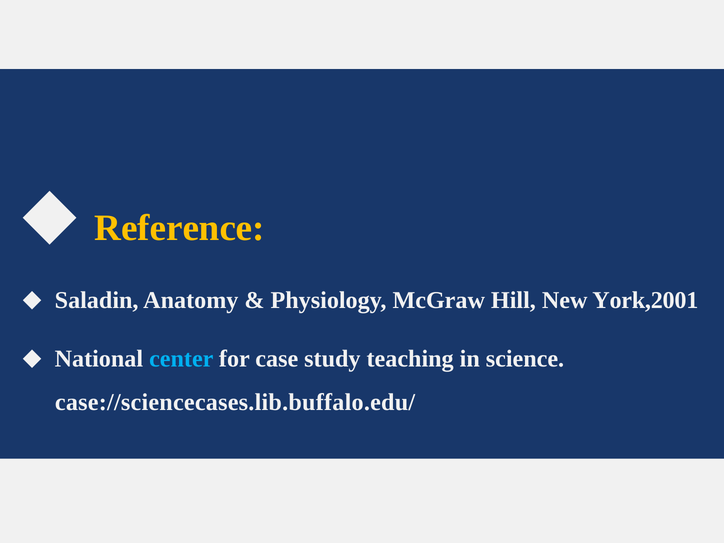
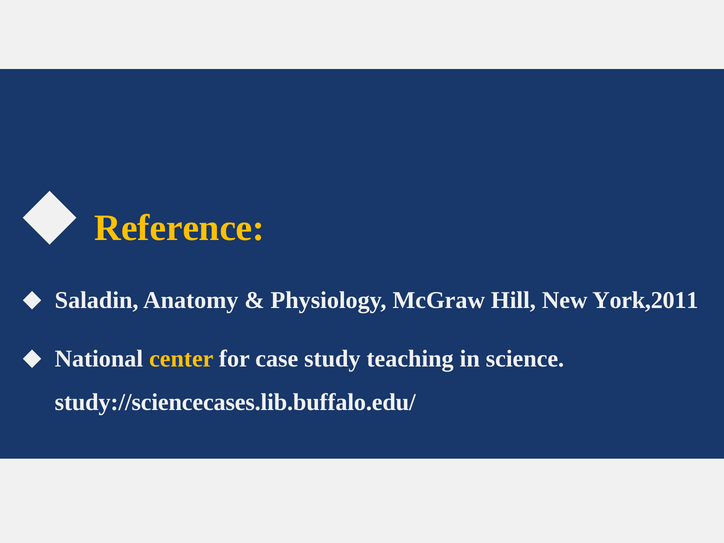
York,2001: York,2001 -> York,2011
center colour: light blue -> yellow
case://sciencecases.lib.buffalo.edu/: case://sciencecases.lib.buffalo.edu/ -> study://sciencecases.lib.buffalo.edu/
